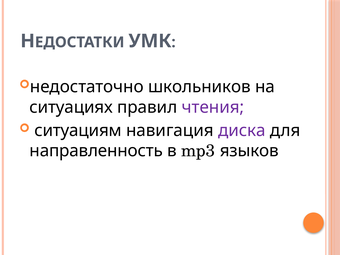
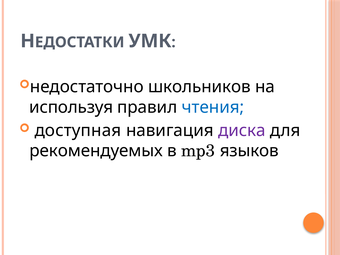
ситуациях: ситуациях -> используя
чтения colour: purple -> blue
ситуациям: ситуациям -> доступная
направленность: направленность -> рекомендуемых
